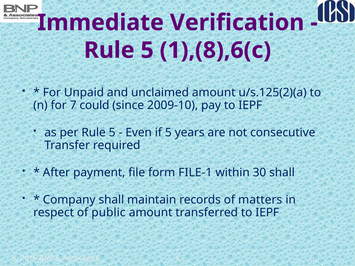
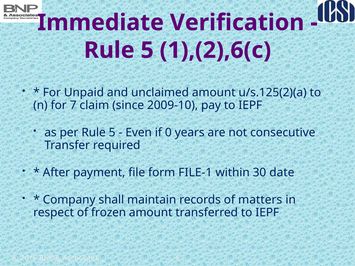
1),(8),6(c: 1),(8),6(c -> 1),(2),6(c
could: could -> claim
if 5: 5 -> 0
30 shall: shall -> date
public: public -> frozen
